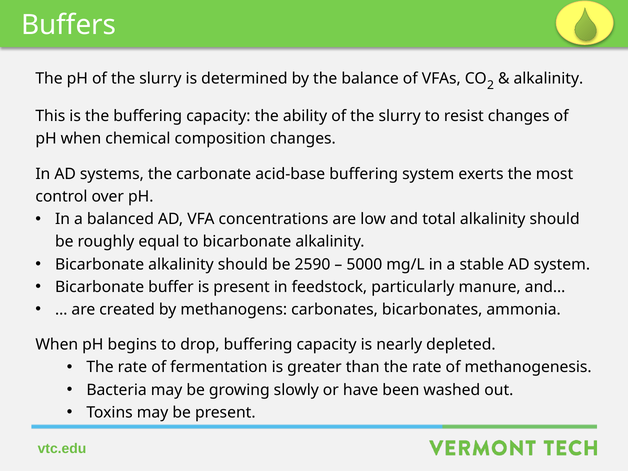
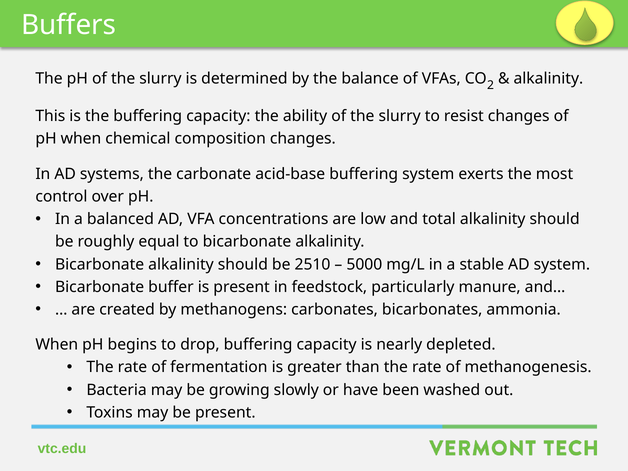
2590: 2590 -> 2510
